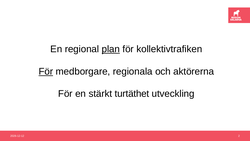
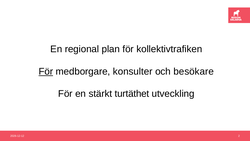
plan underline: present -> none
regionala: regionala -> konsulter
aktörerna: aktörerna -> besökare
